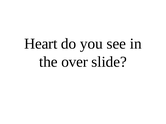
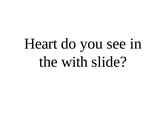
over: over -> with
